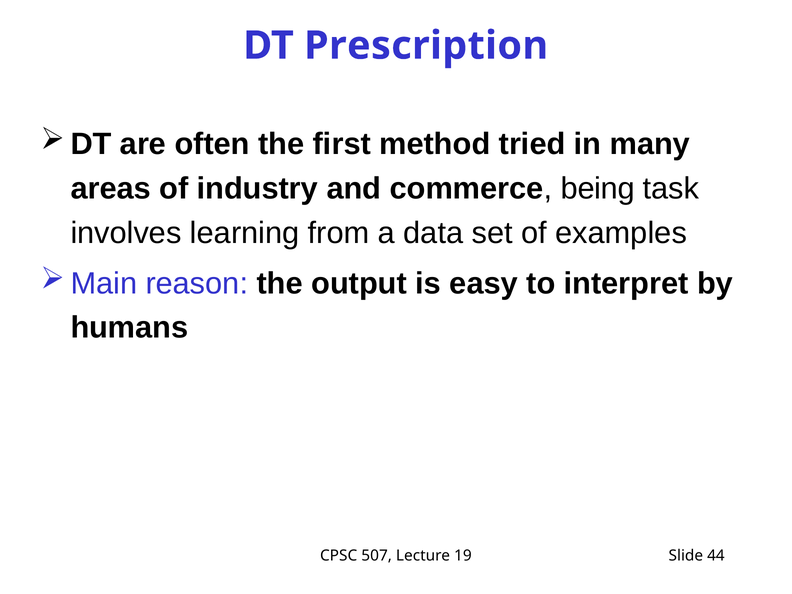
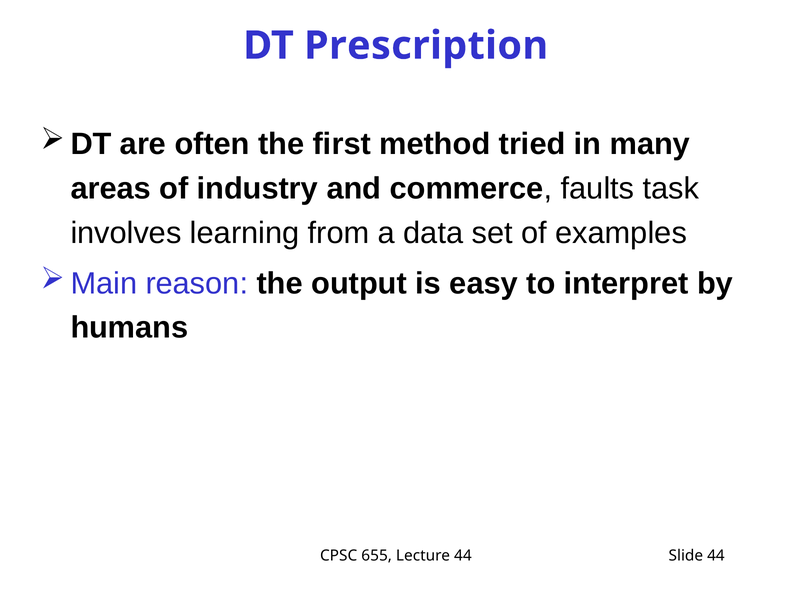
being: being -> faults
507: 507 -> 655
Lecture 19: 19 -> 44
